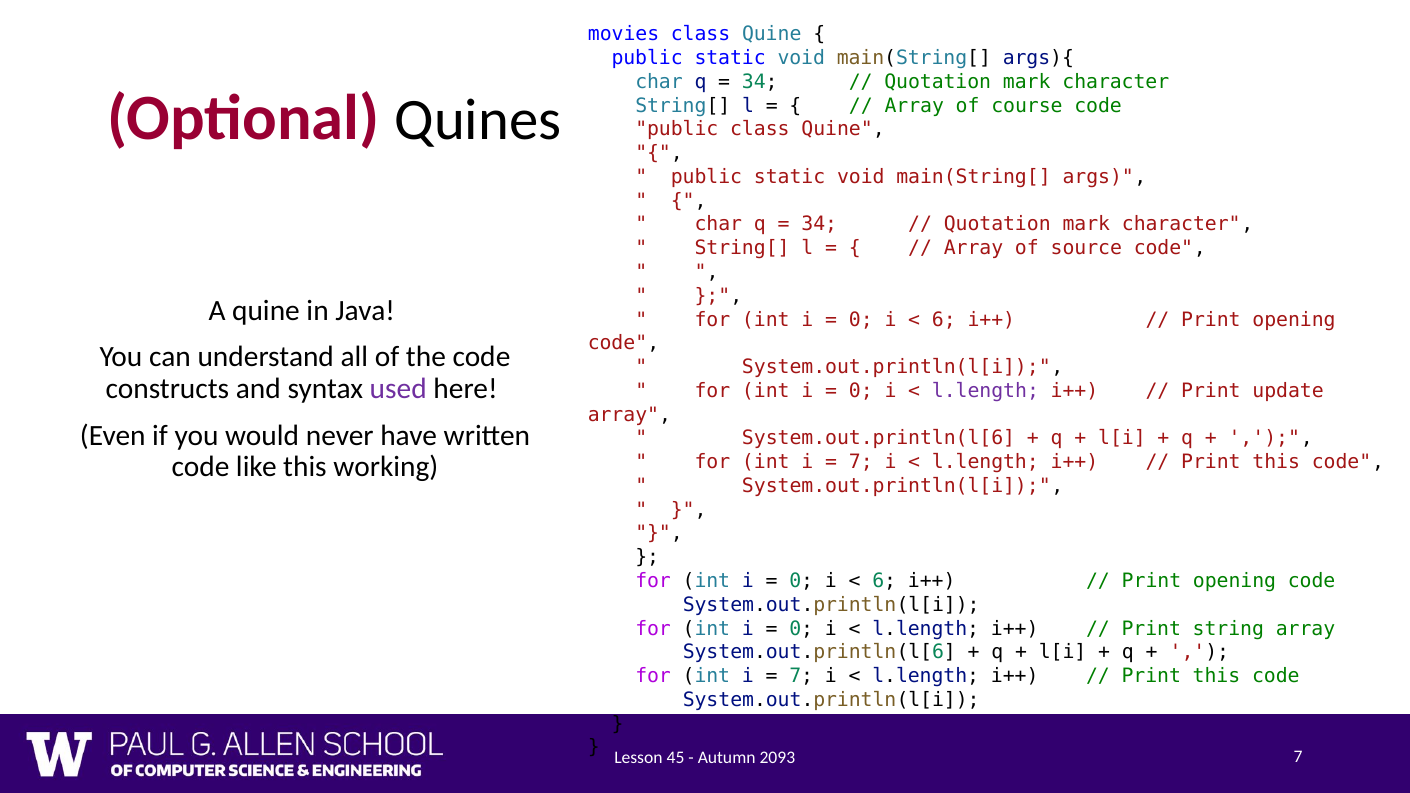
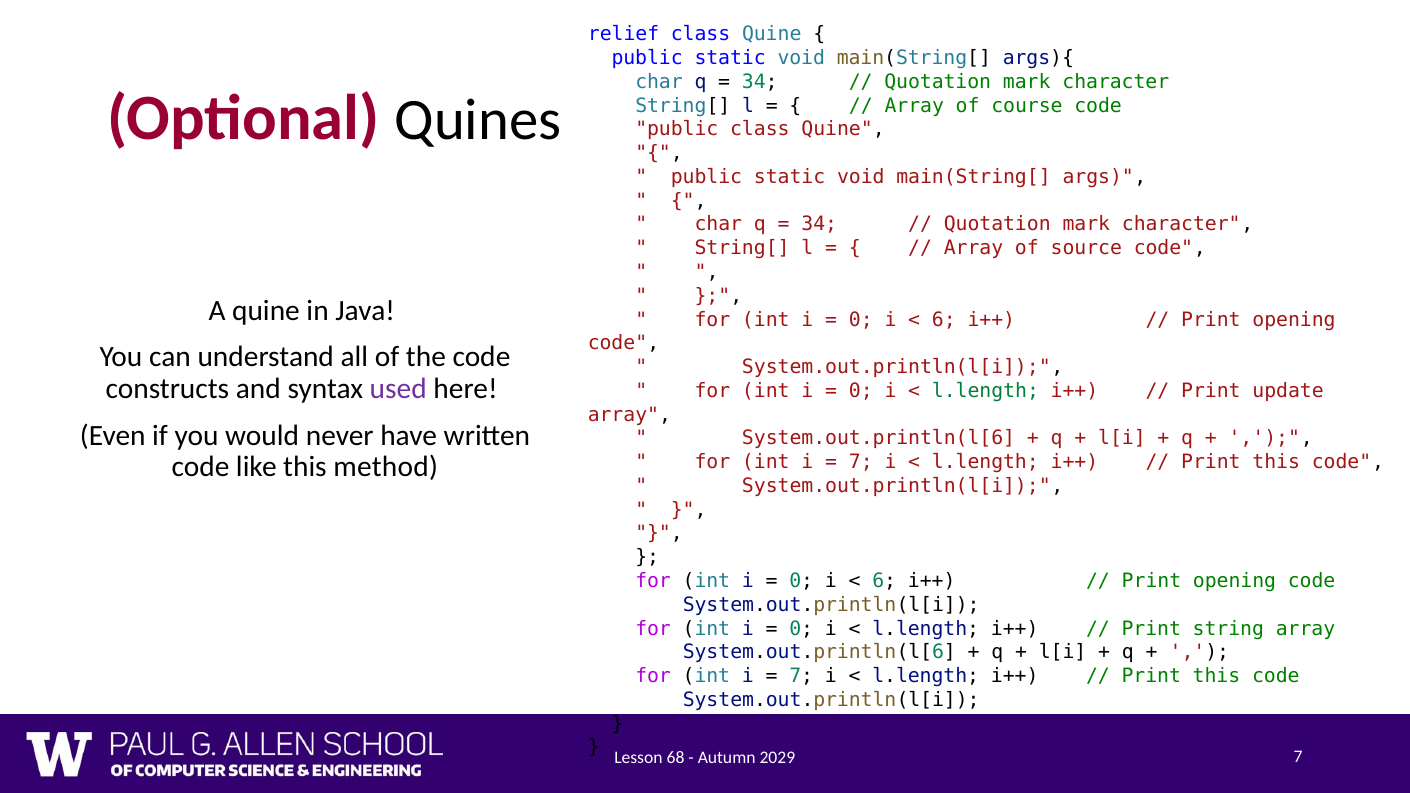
movies: movies -> relief
l.length at (985, 391) colour: purple -> green
working: working -> method
45: 45 -> 68
2093: 2093 -> 2029
